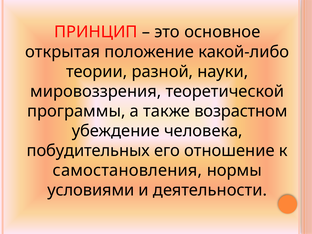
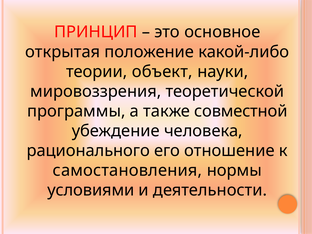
разной: разной -> объект
возрастном: возрастном -> совместной
побудительных: побудительных -> рационального
